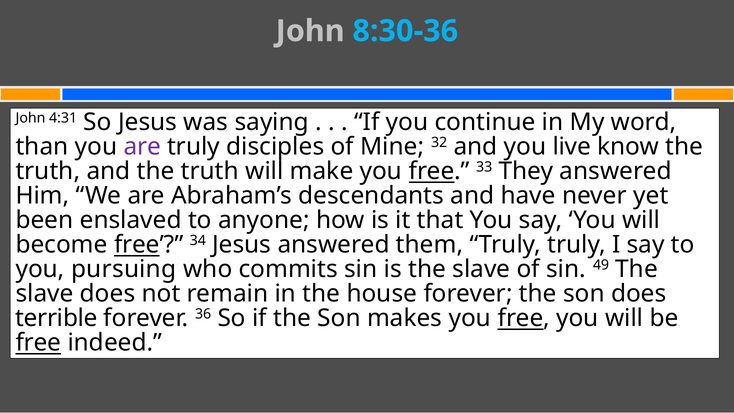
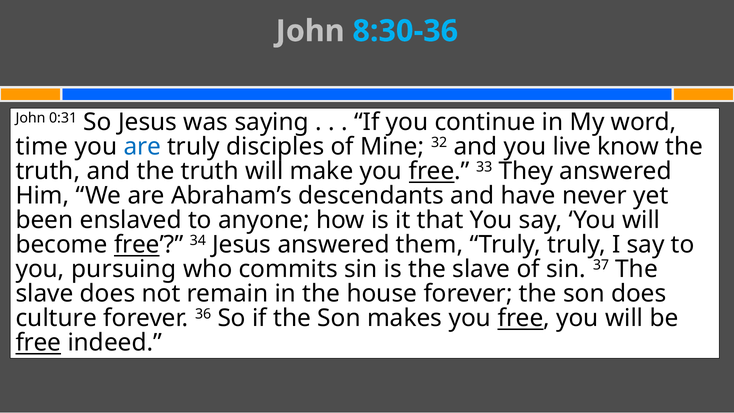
4:31: 4:31 -> 0:31
than: than -> time
are at (142, 147) colour: purple -> blue
49: 49 -> 37
terrible: terrible -> culture
